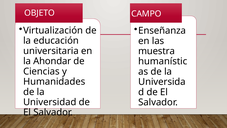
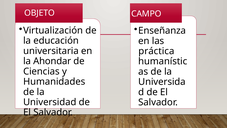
muestra: muestra -> práctica
